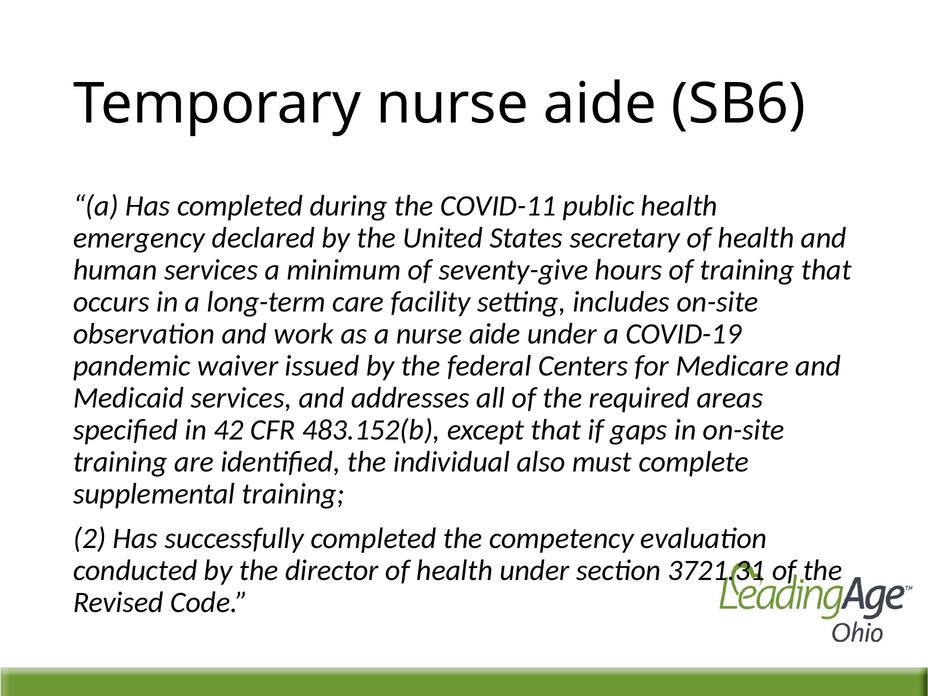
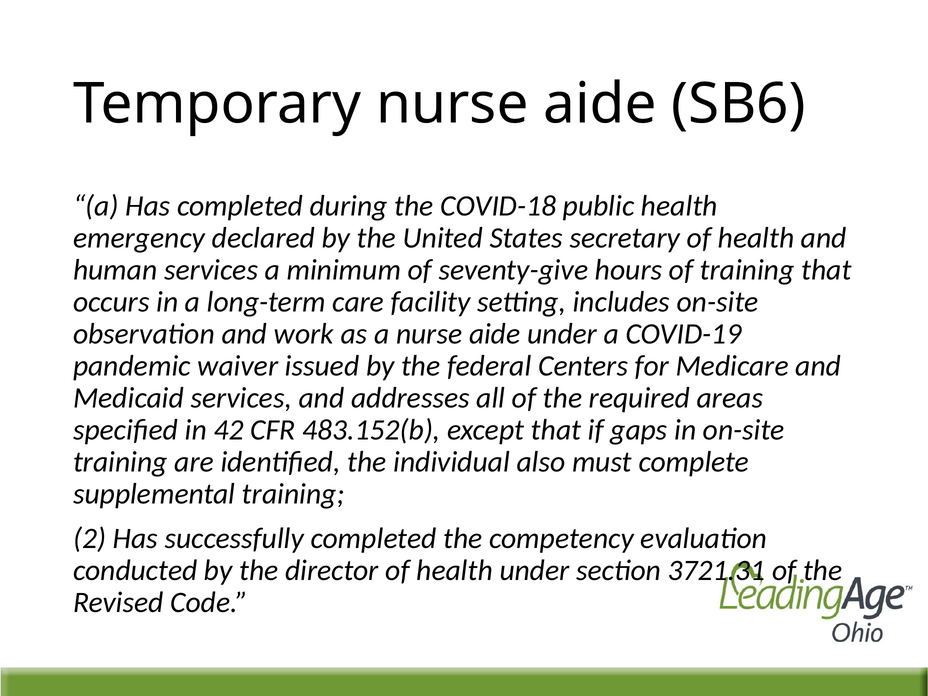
COVID-11: COVID-11 -> COVID-18
